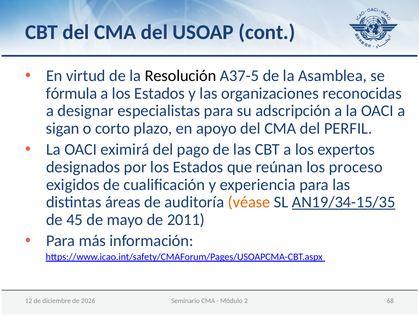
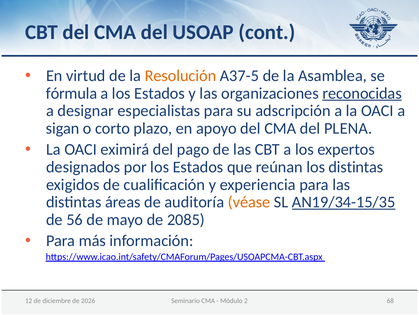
Resolución colour: black -> orange
reconocidas underline: none -> present
PERFIL: PERFIL -> PLENA
los proceso: proceso -> distintas
45: 45 -> 56
2011: 2011 -> 2085
